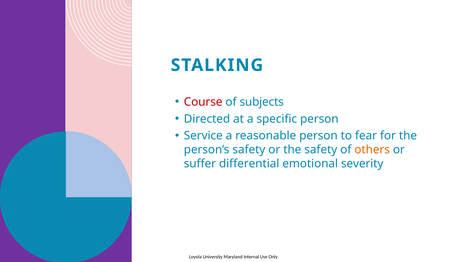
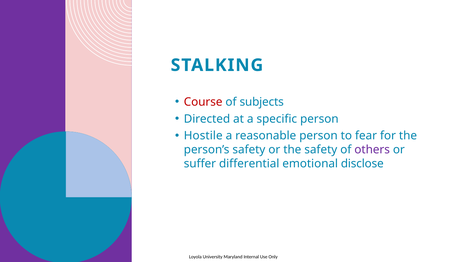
Service: Service -> Hostile
others colour: orange -> purple
severity: severity -> disclose
